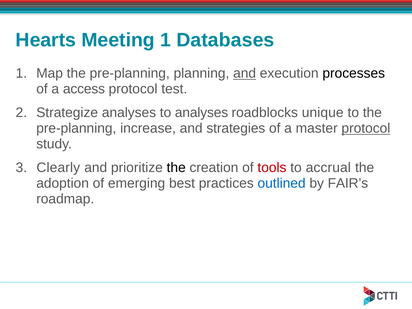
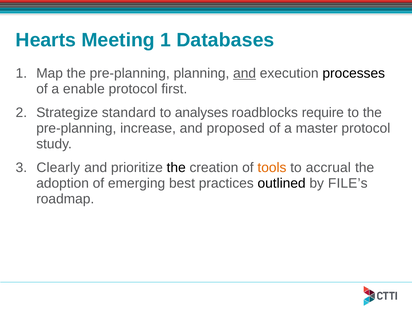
access: access -> enable
test: test -> first
Strategize analyses: analyses -> standard
unique: unique -> require
strategies: strategies -> proposed
protocol at (366, 128) underline: present -> none
tools colour: red -> orange
outlined colour: blue -> black
FAIR’s: FAIR’s -> FILE’s
